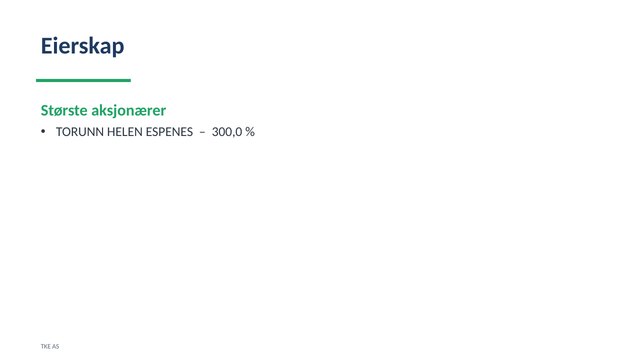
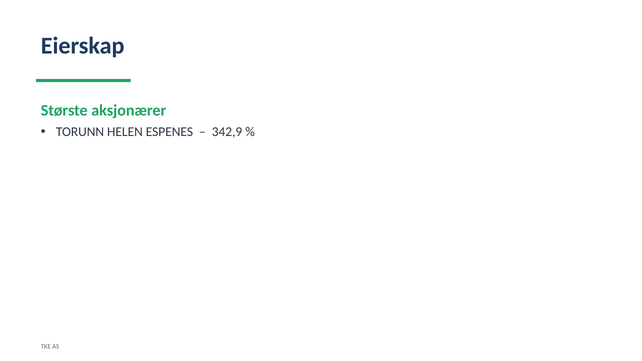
300,0: 300,0 -> 342,9
